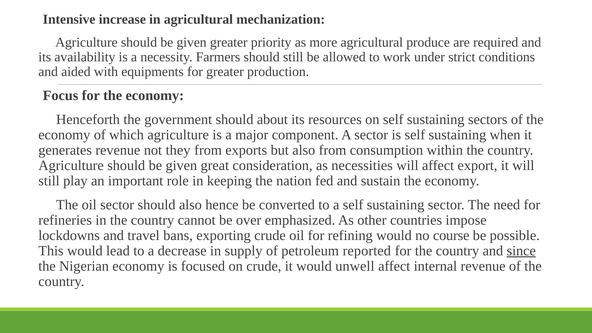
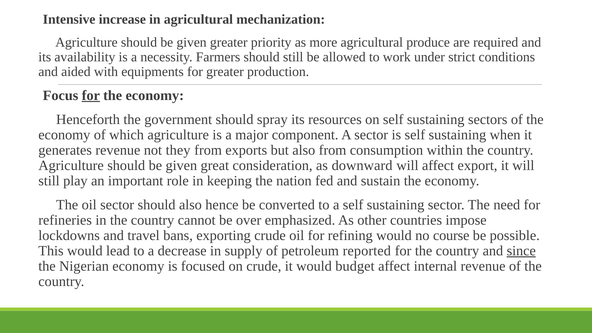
for at (91, 95) underline: none -> present
about: about -> spray
necessities: necessities -> downward
unwell: unwell -> budget
